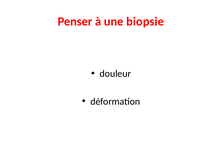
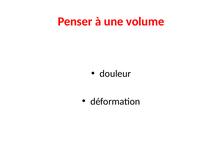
biopsie: biopsie -> volume
